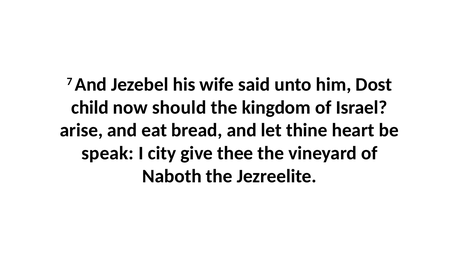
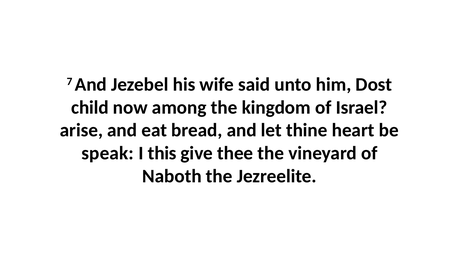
should: should -> among
city: city -> this
